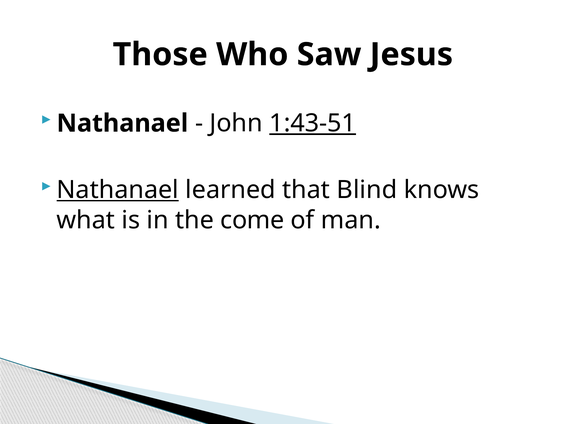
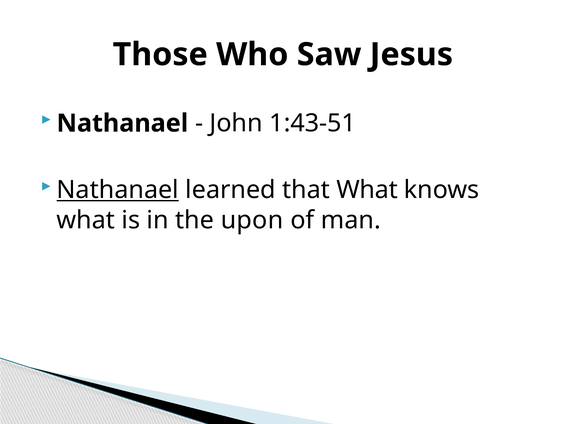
1:43-51 underline: present -> none
that Blind: Blind -> What
come: come -> upon
